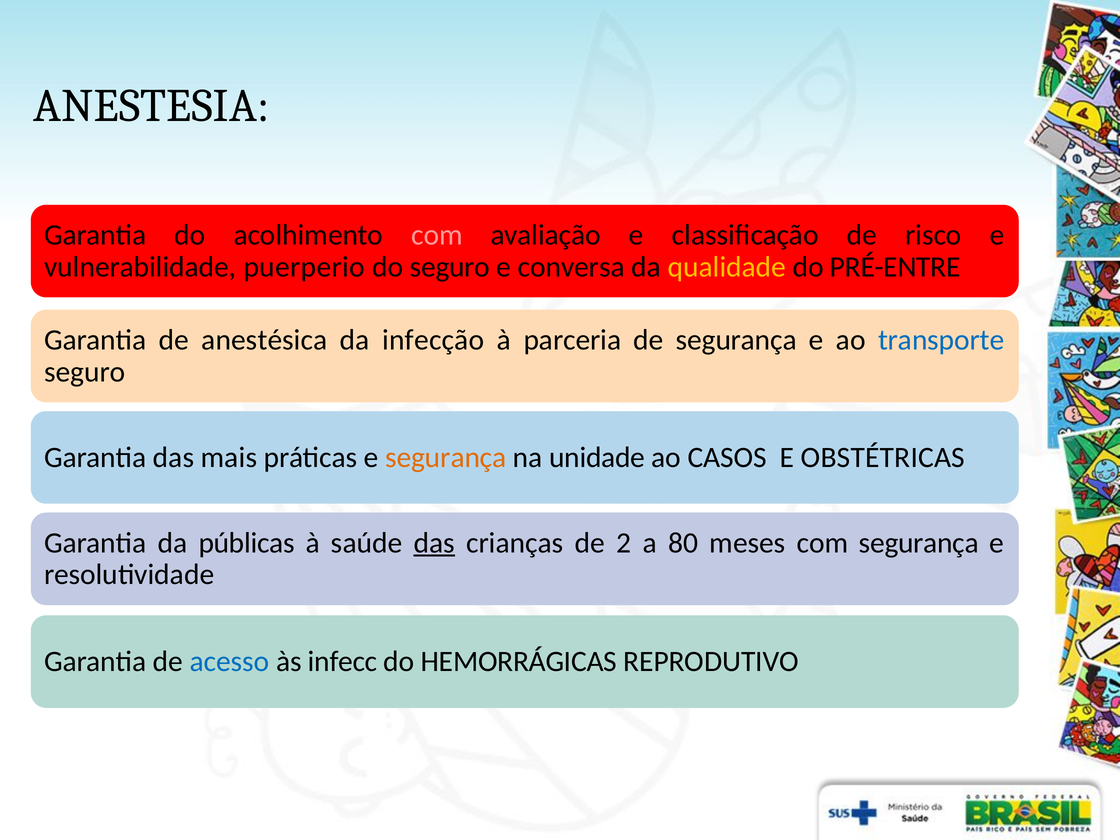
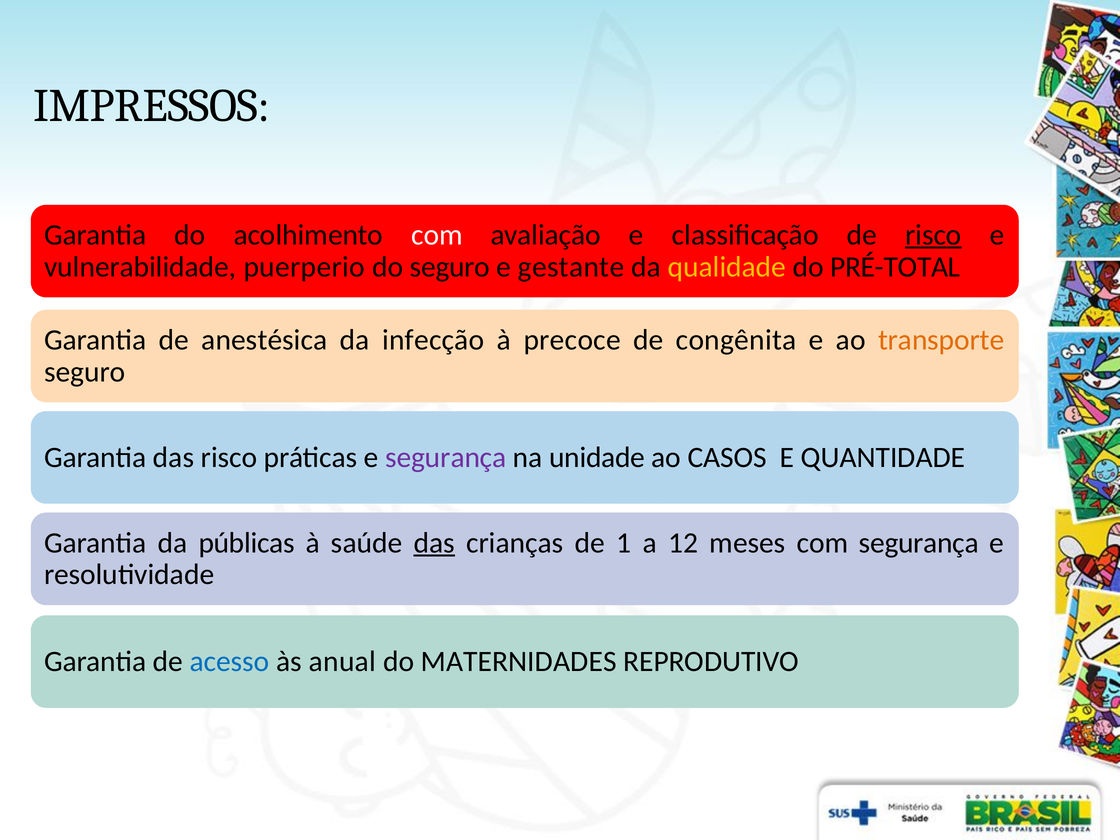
ANESTESIA: ANESTESIA -> IMPRESSOS
com at (437, 235) colour: pink -> white
risco at (933, 235) underline: none -> present
conversa: conversa -> gestante
PRÉ-ENTRE: PRÉ-ENTRE -> PRÉ-TOTAL
parceria: parceria -> precoce
de segurança: segurança -> congênita
transporte colour: blue -> orange
das mais: mais -> risco
segurança at (446, 457) colour: orange -> purple
OBSTÉTRICAS: OBSTÉTRICAS -> QUANTIDADE
2: 2 -> 1
80: 80 -> 12
infecc: infecc -> anual
HEMORRÁGICAS: HEMORRÁGICAS -> MATERNIDADES
